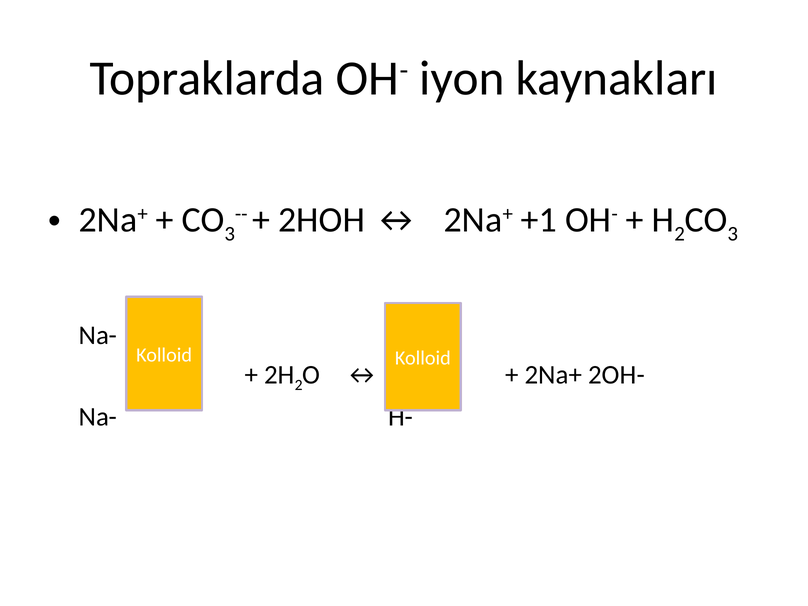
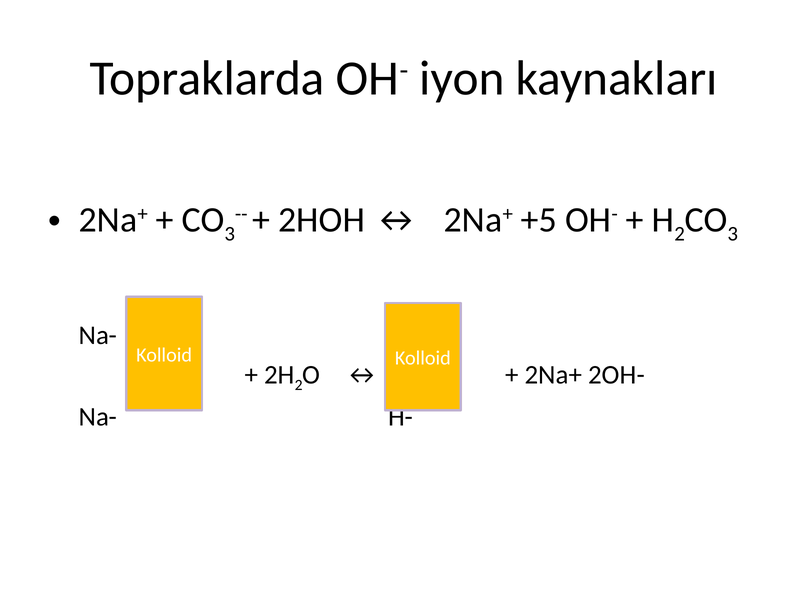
+1: +1 -> +5
